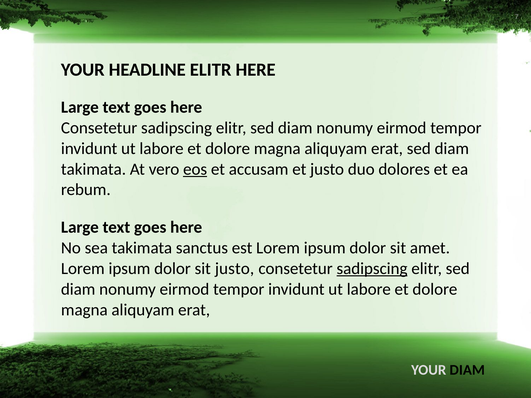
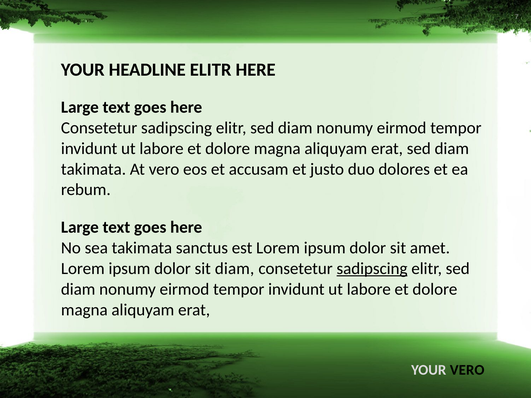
eos underline: present -> none
sit justo: justo -> diam
YOUR DIAM: DIAM -> VERO
